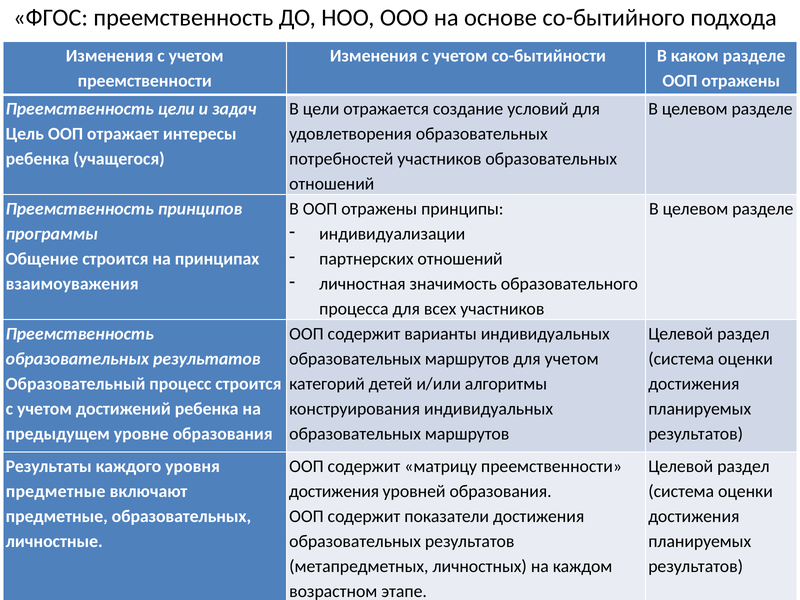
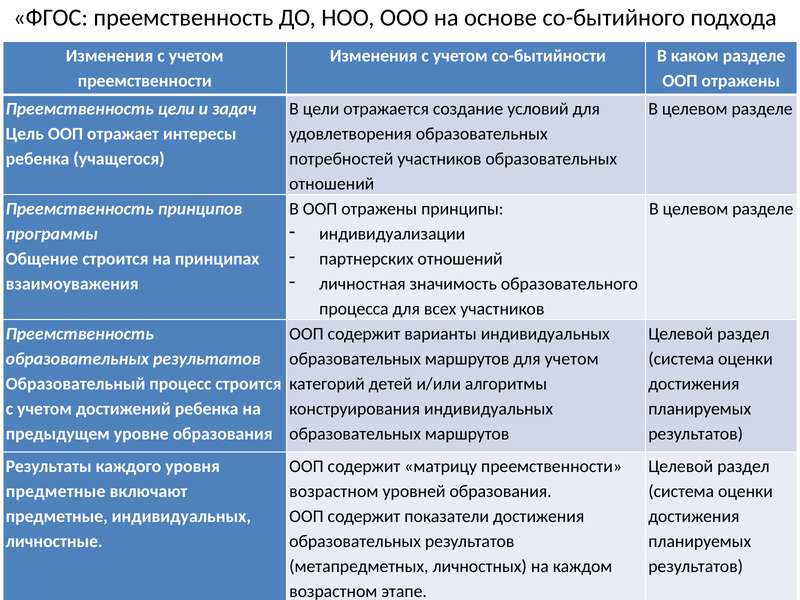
достижения at (334, 491): достижения -> возрастном
предметные образовательных: образовательных -> индивидуальных
